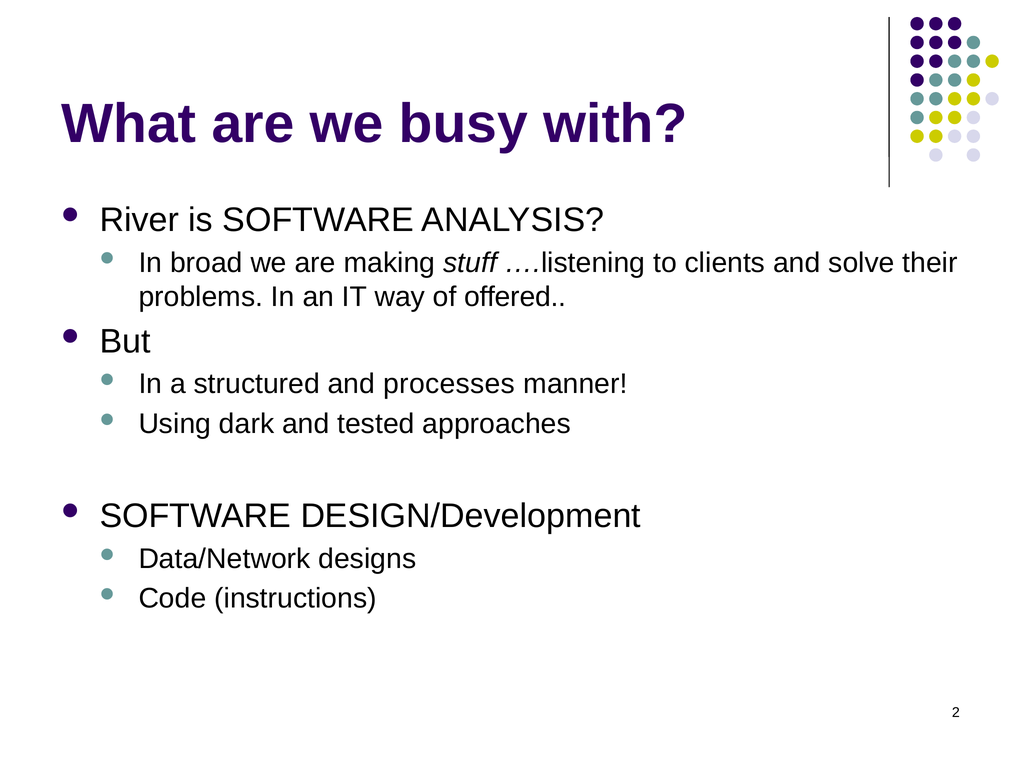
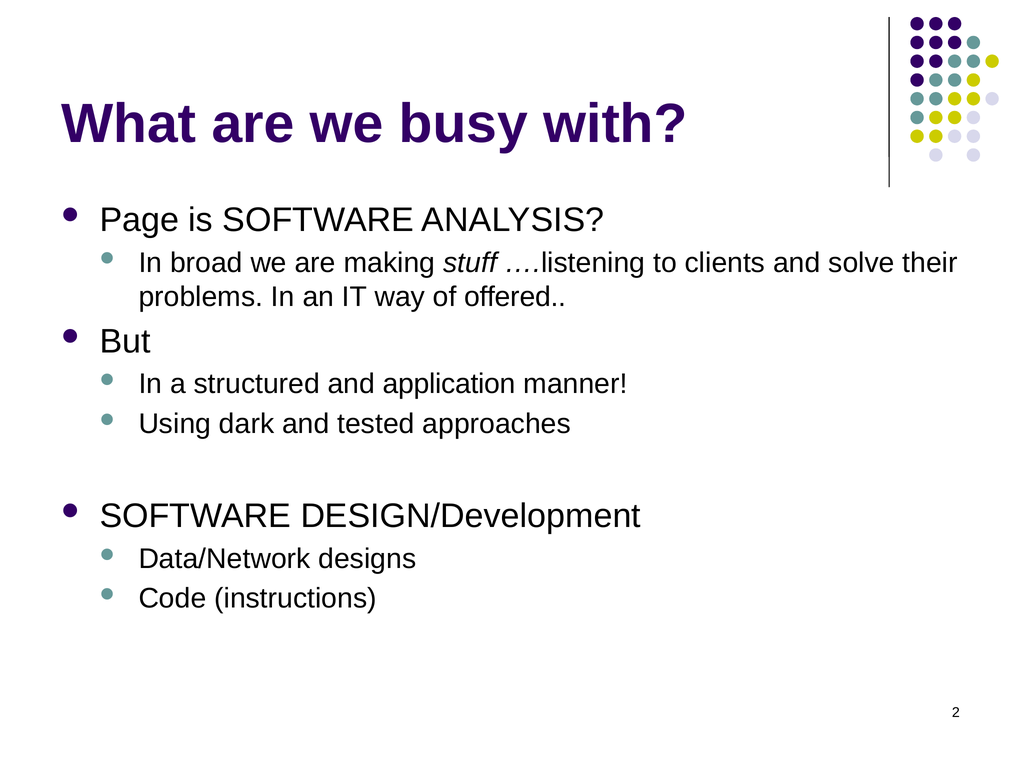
River: River -> Page
processes: processes -> application
